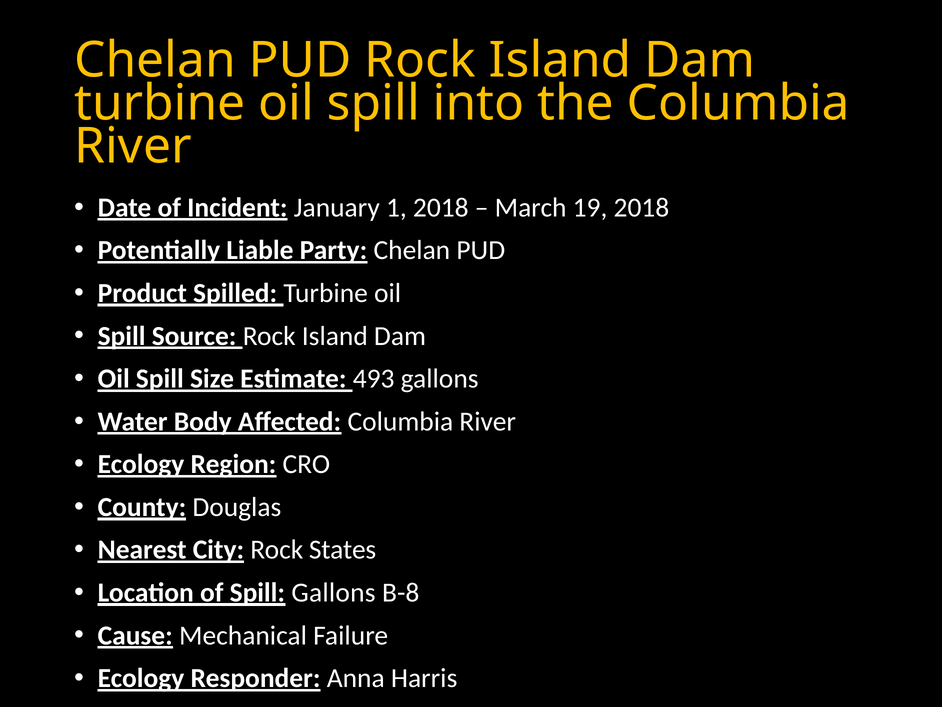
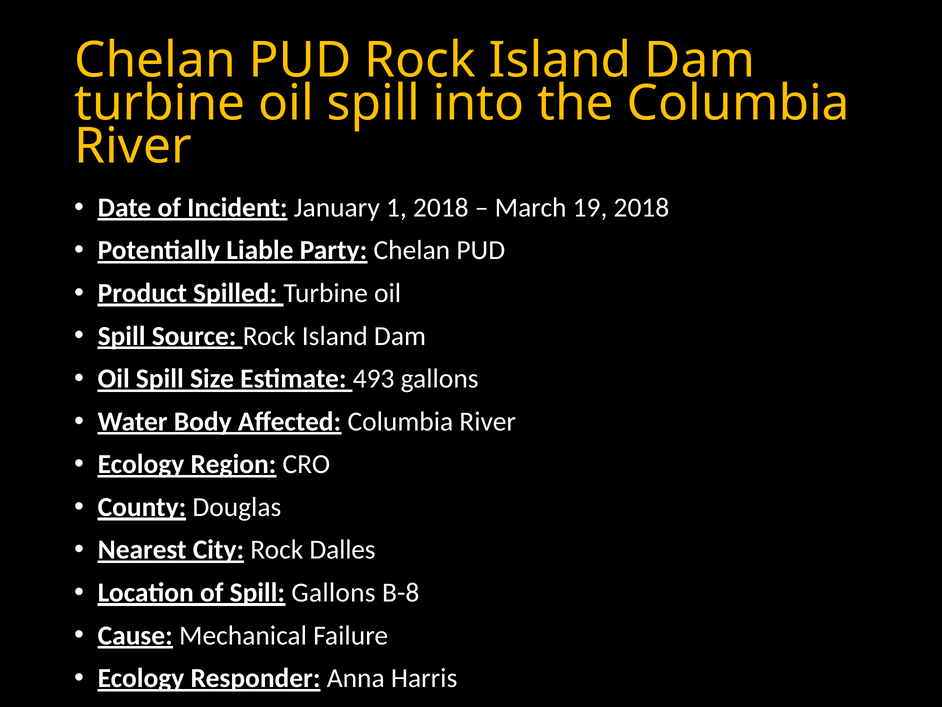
States: States -> Dalles
